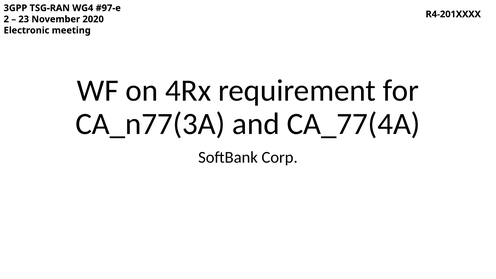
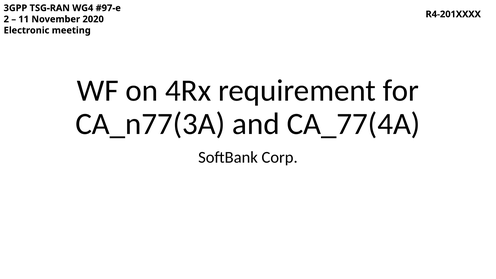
23: 23 -> 11
